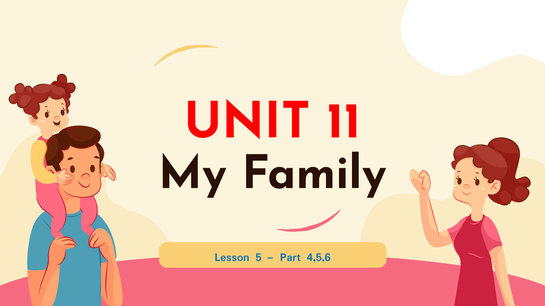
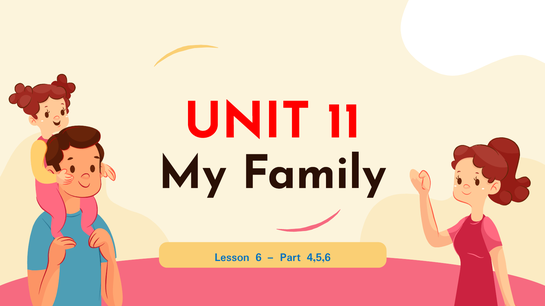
5: 5 -> 6
